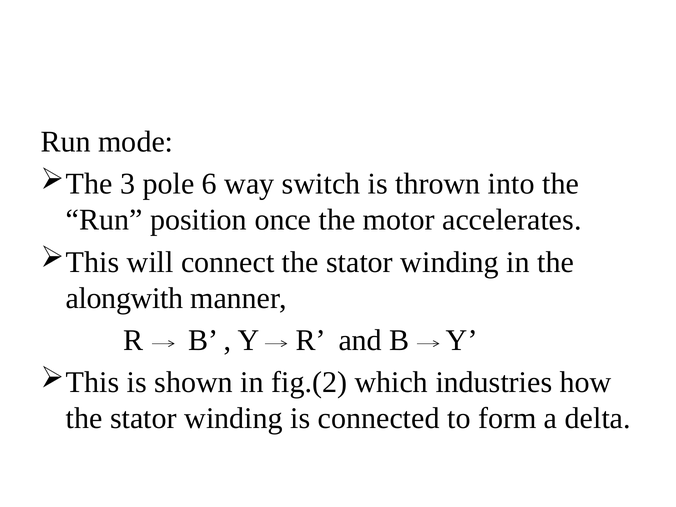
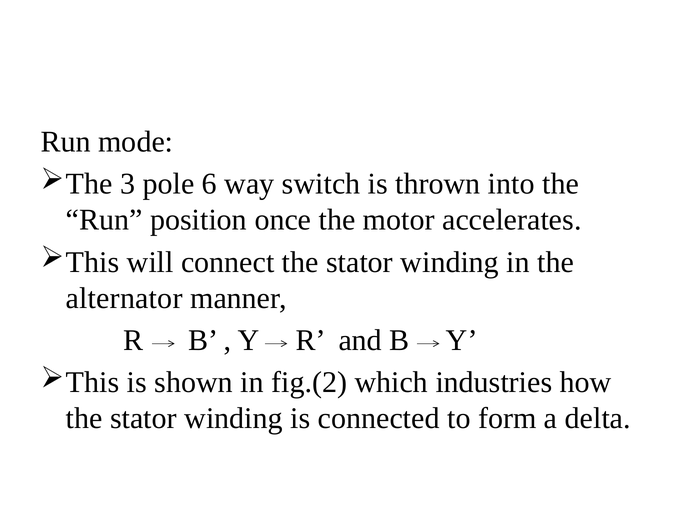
alongwith: alongwith -> alternator
